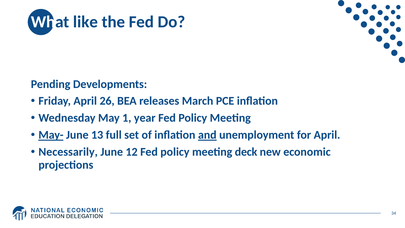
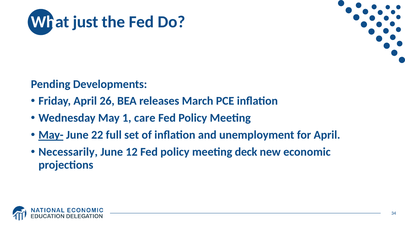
like: like -> just
year: year -> care
13: 13 -> 22
and underline: present -> none
